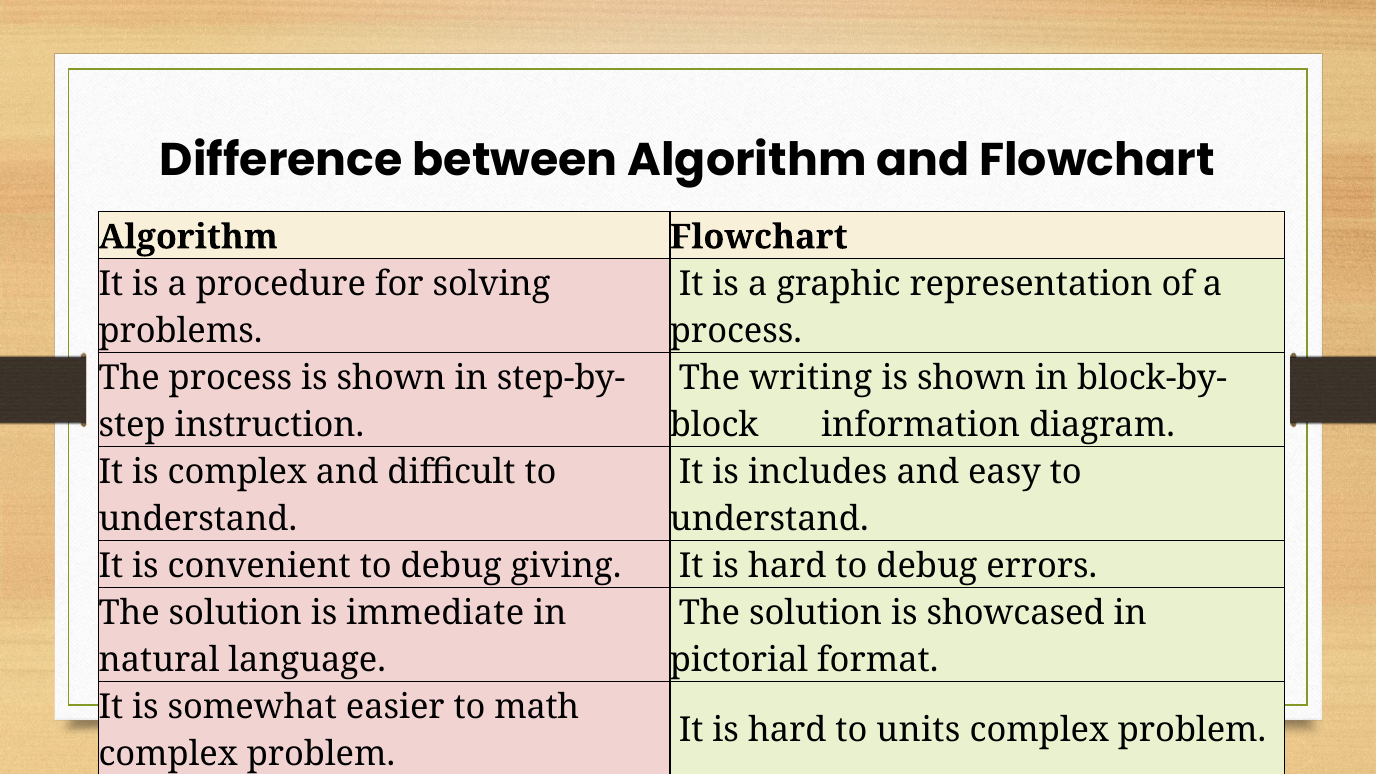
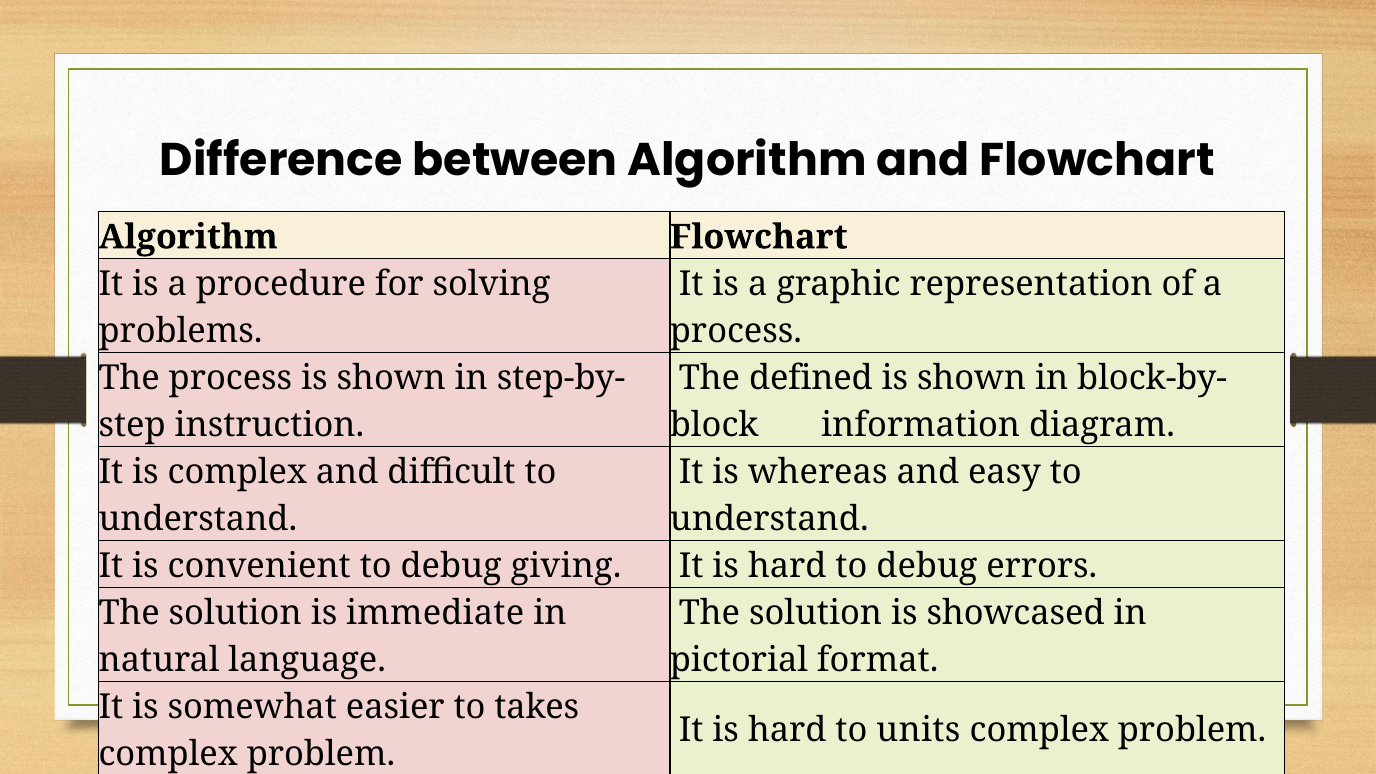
writing: writing -> defined
includes: includes -> whereas
math: math -> takes
